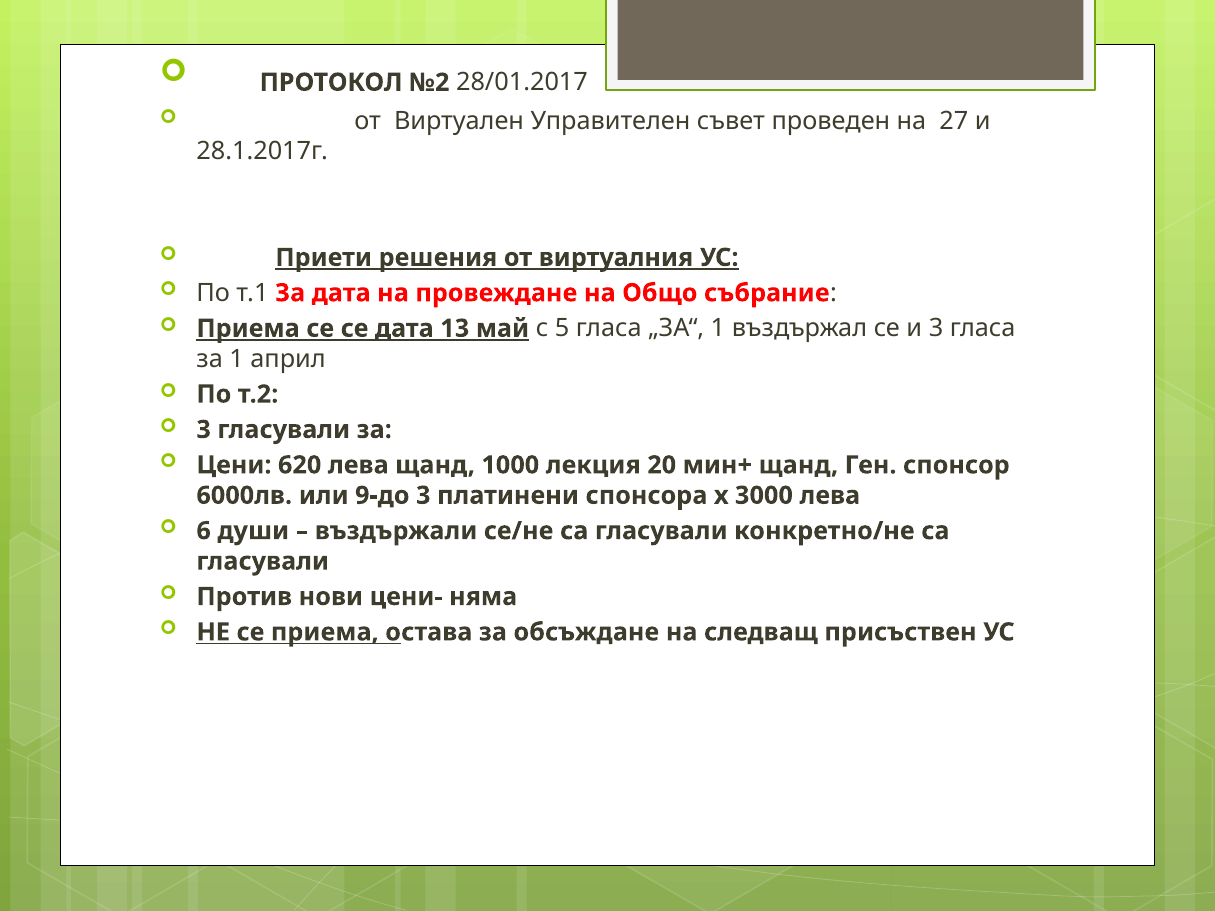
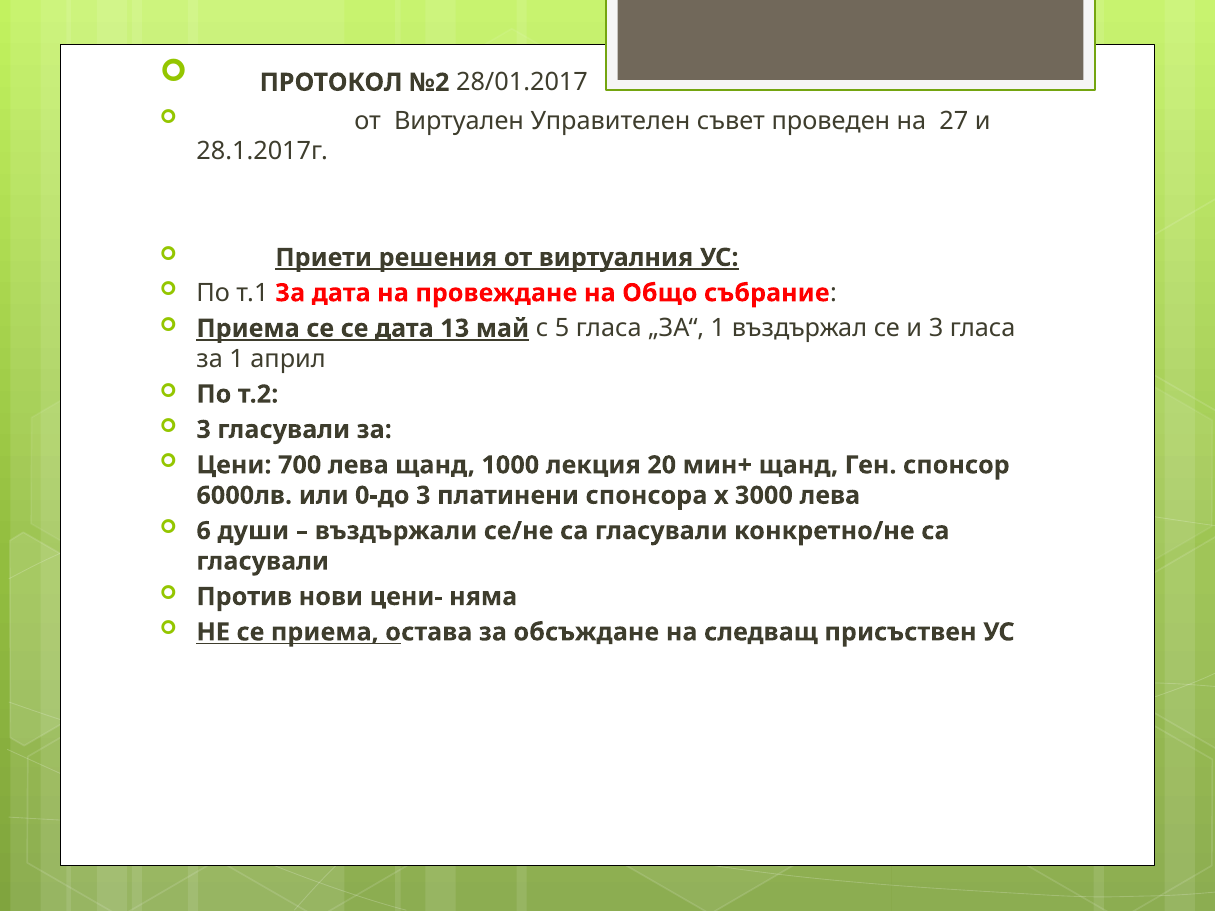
620: 620 -> 700
9-до: 9-до -> 0-до
